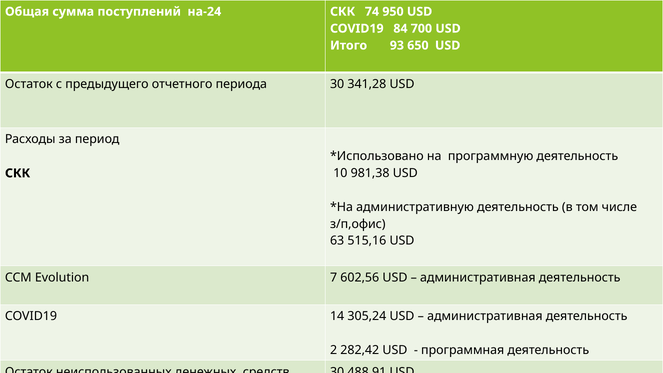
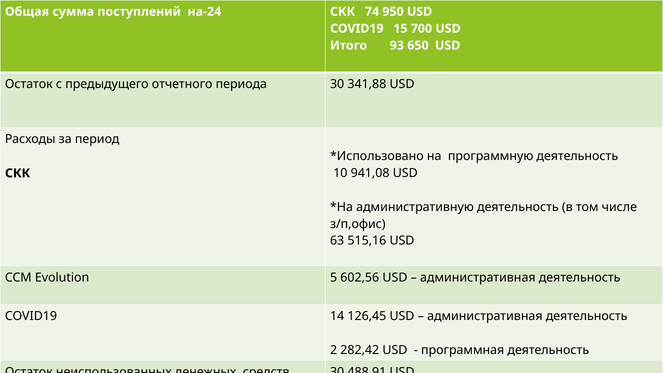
84: 84 -> 15
341,28: 341,28 -> 341,88
981,38: 981,38 -> 941,08
7: 7 -> 5
305,24: 305,24 -> 126,45
